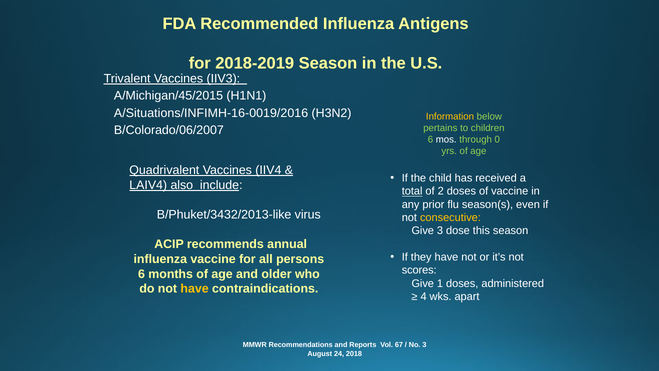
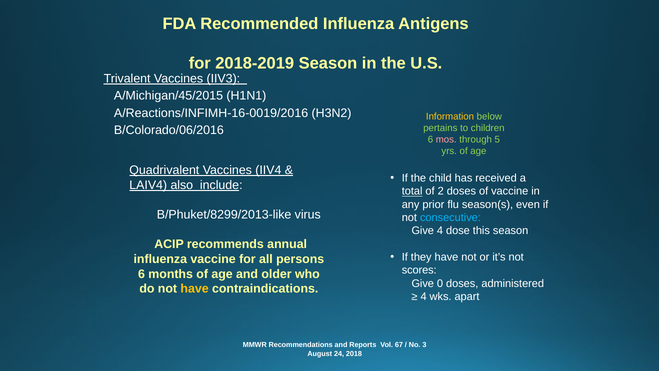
A/Situations/INFIMH-16-0019/2016: A/Situations/INFIMH-16-0019/2016 -> A/Reactions/INFIMH-16-0019/2016
B/Colorado/06/2007: B/Colorado/06/2007 -> B/Colorado/06/2016
mos colour: white -> pink
0: 0 -> 5
B/Phuket/3432/2013-like: B/Phuket/3432/2013-like -> B/Phuket/8299/2013-like
consecutive colour: yellow -> light blue
Give 3: 3 -> 4
1: 1 -> 0
